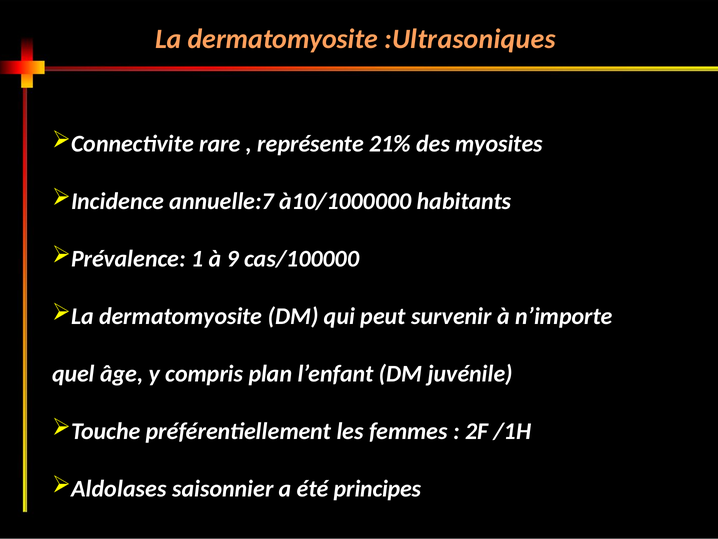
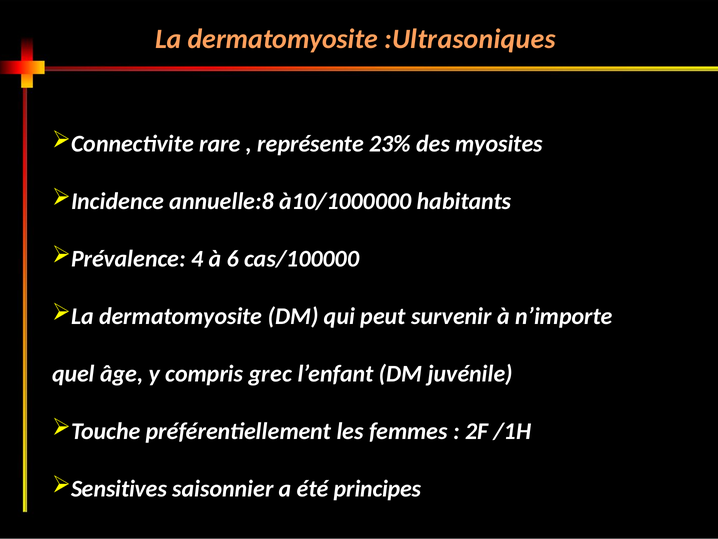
21%: 21% -> 23%
annuelle:7: annuelle:7 -> annuelle:8
1: 1 -> 4
9: 9 -> 6
plan: plan -> grec
Aldolases: Aldolases -> Sensitives
